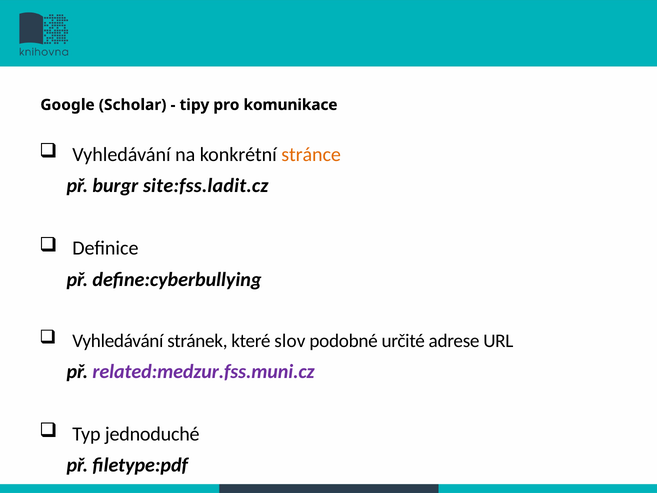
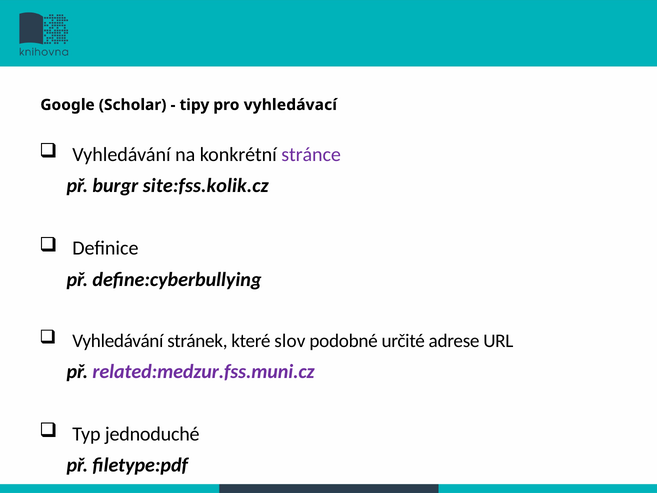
komunikace: komunikace -> vyhledávací
stránce colour: orange -> purple
site:fss.ladit.cz: site:fss.ladit.cz -> site:fss.kolik.cz
